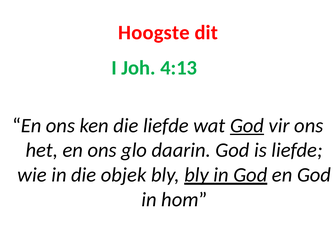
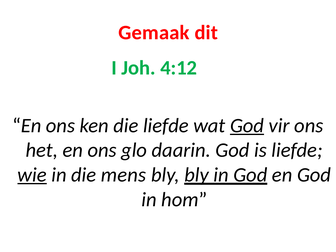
Hoogste: Hoogste -> Gemaak
4:13: 4:13 -> 4:12
wie underline: none -> present
objek: objek -> mens
